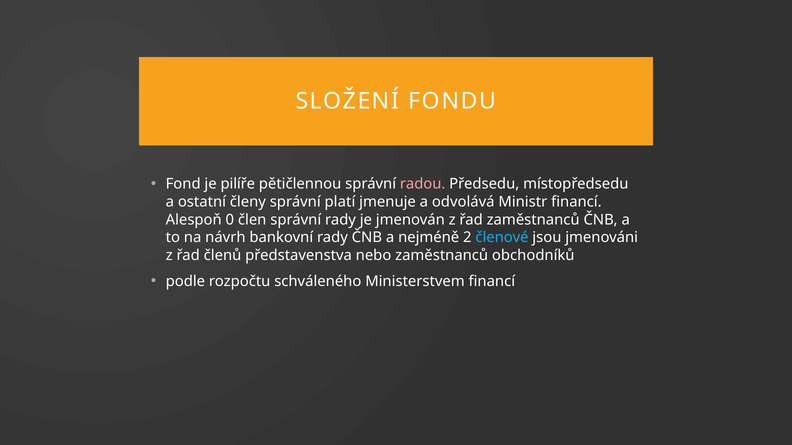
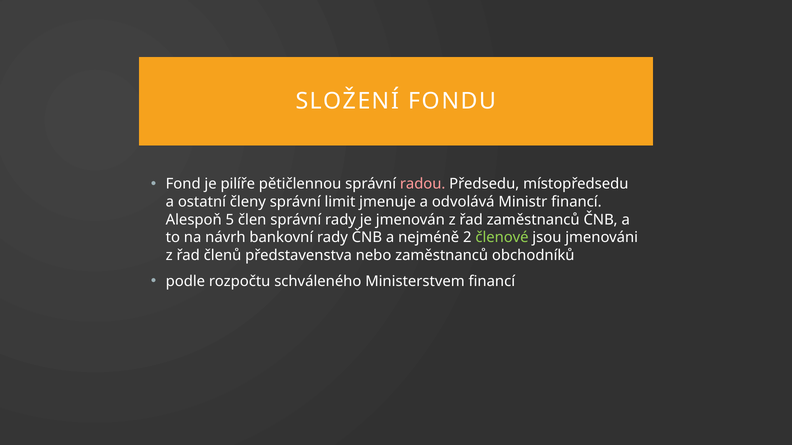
platí: platí -> limit
0: 0 -> 5
členové colour: light blue -> light green
